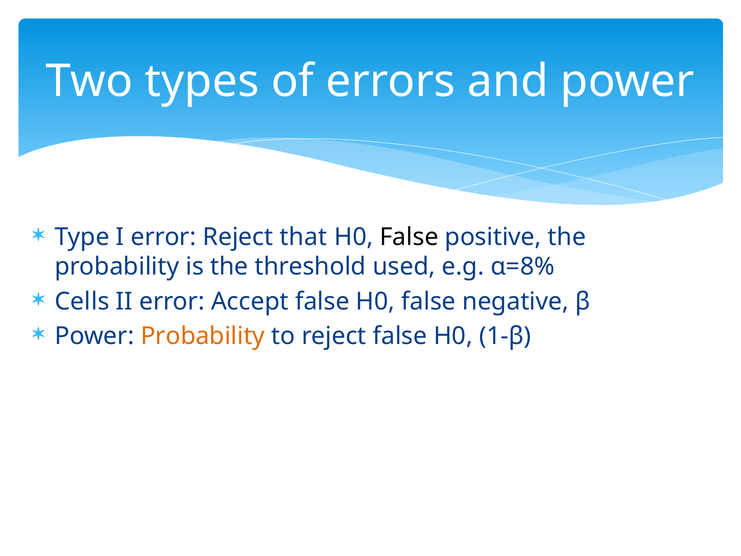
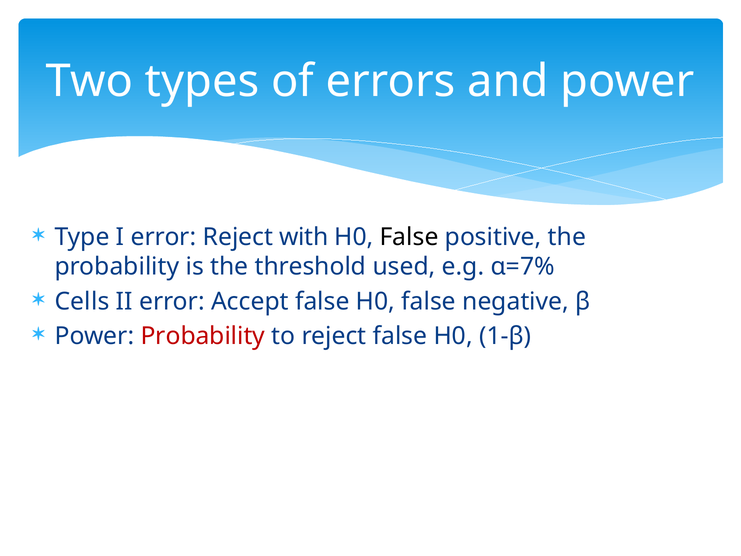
that: that -> with
α=8%: α=8% -> α=7%
Probability at (203, 336) colour: orange -> red
